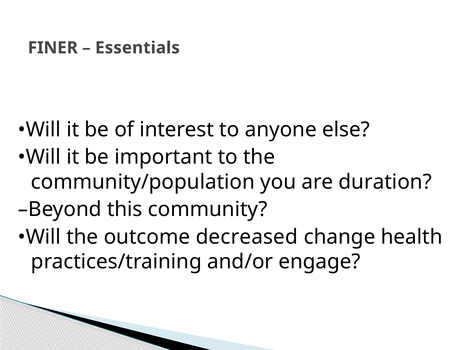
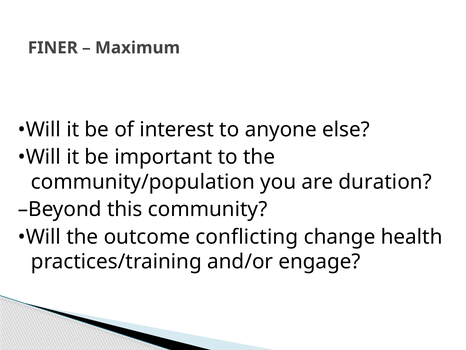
Essentials: Essentials -> Maximum
decreased: decreased -> conflicting
